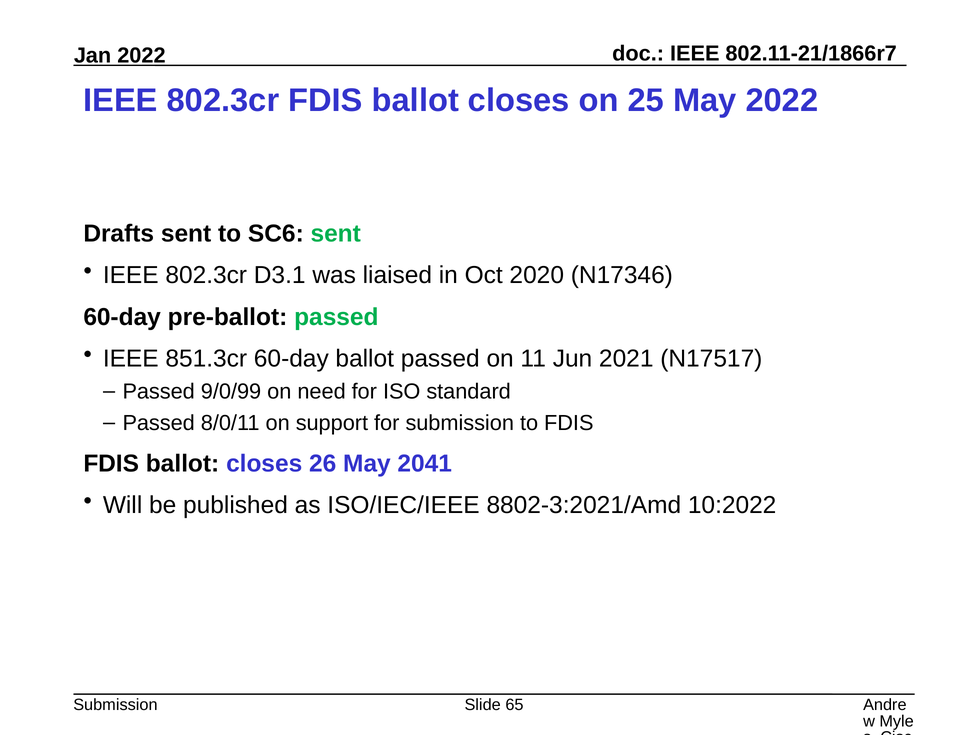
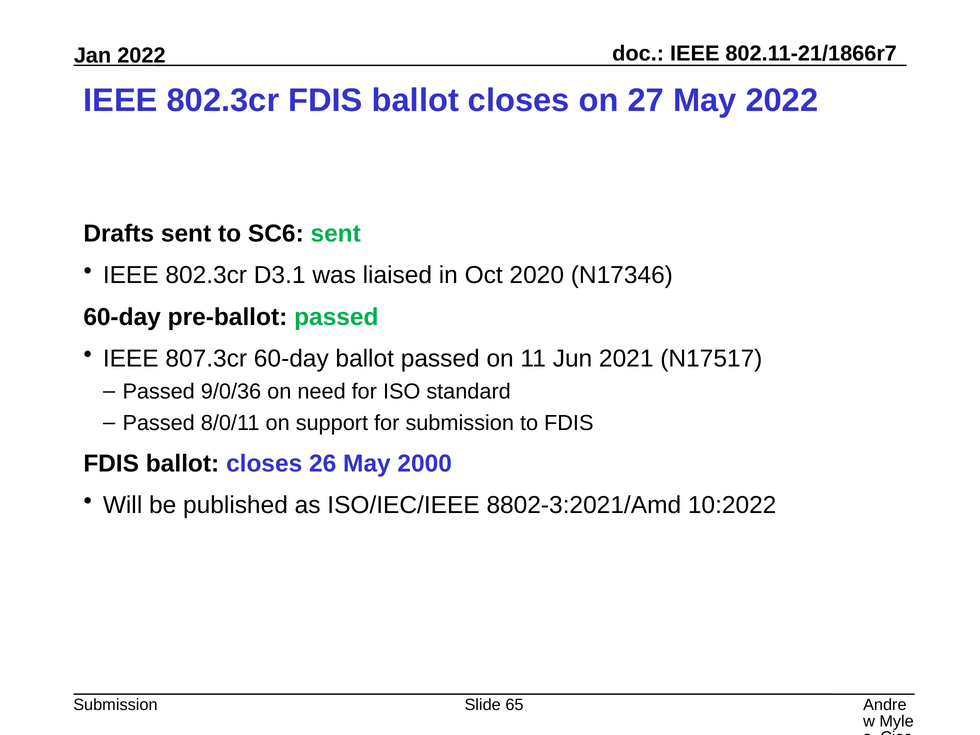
25: 25 -> 27
851.3cr: 851.3cr -> 807.3cr
9/0/99: 9/0/99 -> 9/0/36
2041: 2041 -> 2000
